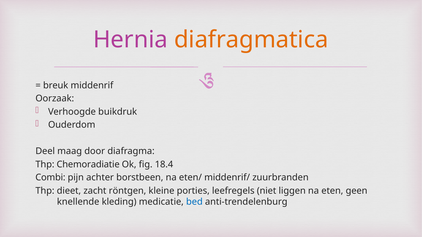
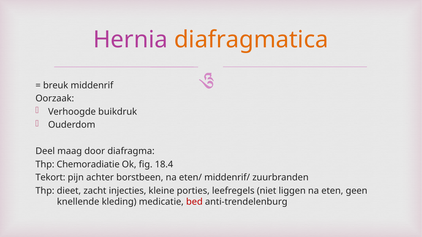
Combi: Combi -> Tekort
röntgen: röntgen -> injecties
bed colour: blue -> red
